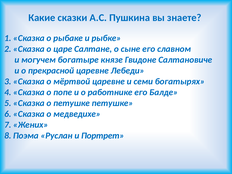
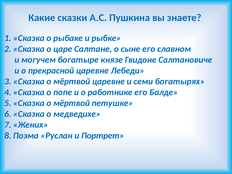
петушке at (72, 103): петушке -> мёртвой
